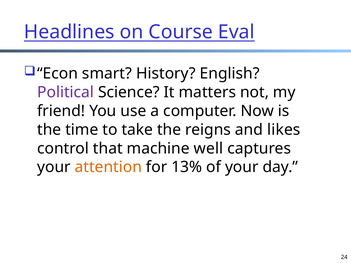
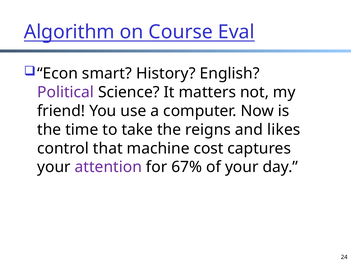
Headlines: Headlines -> Algorithm
well: well -> cost
attention colour: orange -> purple
13%: 13% -> 67%
